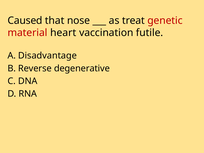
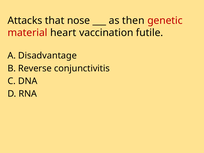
Caused: Caused -> Attacks
treat: treat -> then
degenerative: degenerative -> conjunctivitis
